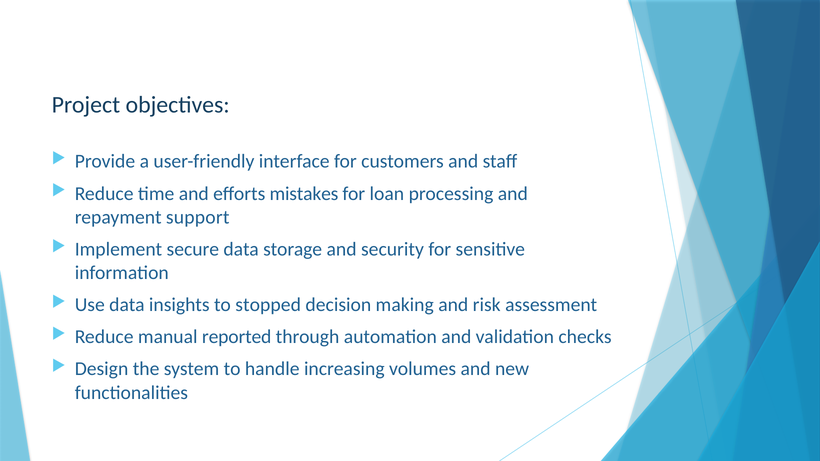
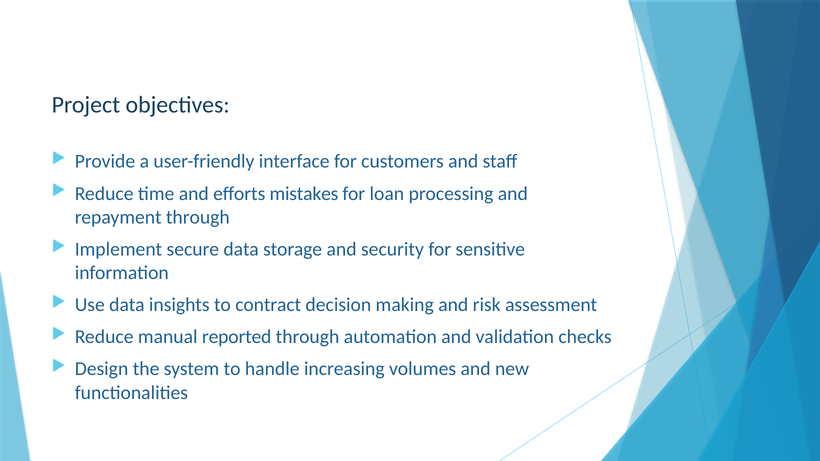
repayment support: support -> through
stopped: stopped -> contract
